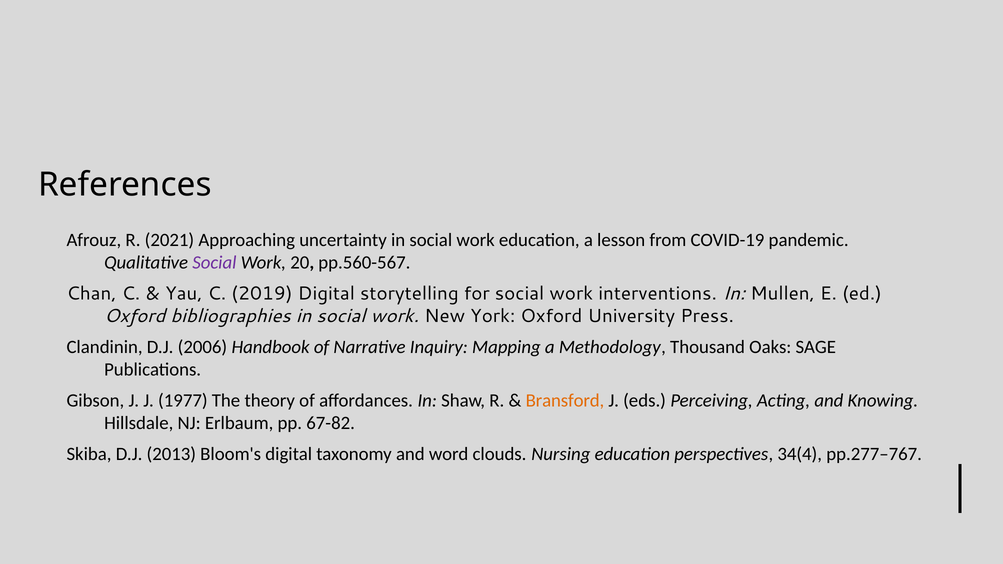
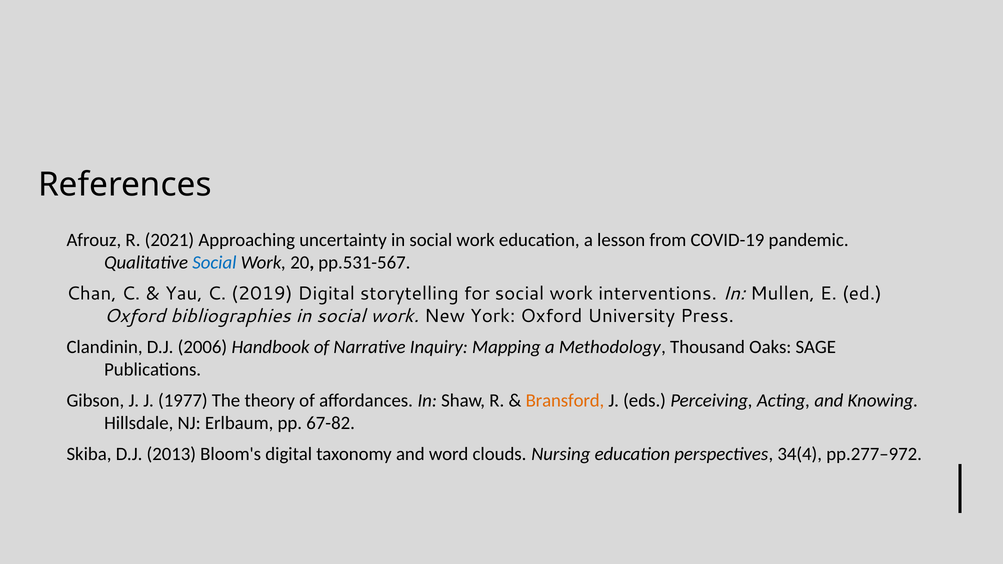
Social at (214, 263) colour: purple -> blue
pp.560-567: pp.560-567 -> pp.531-567
pp.277–767: pp.277–767 -> pp.277–972
